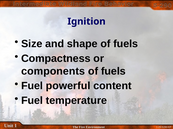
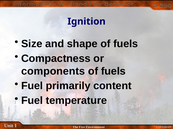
powerful: powerful -> primarily
